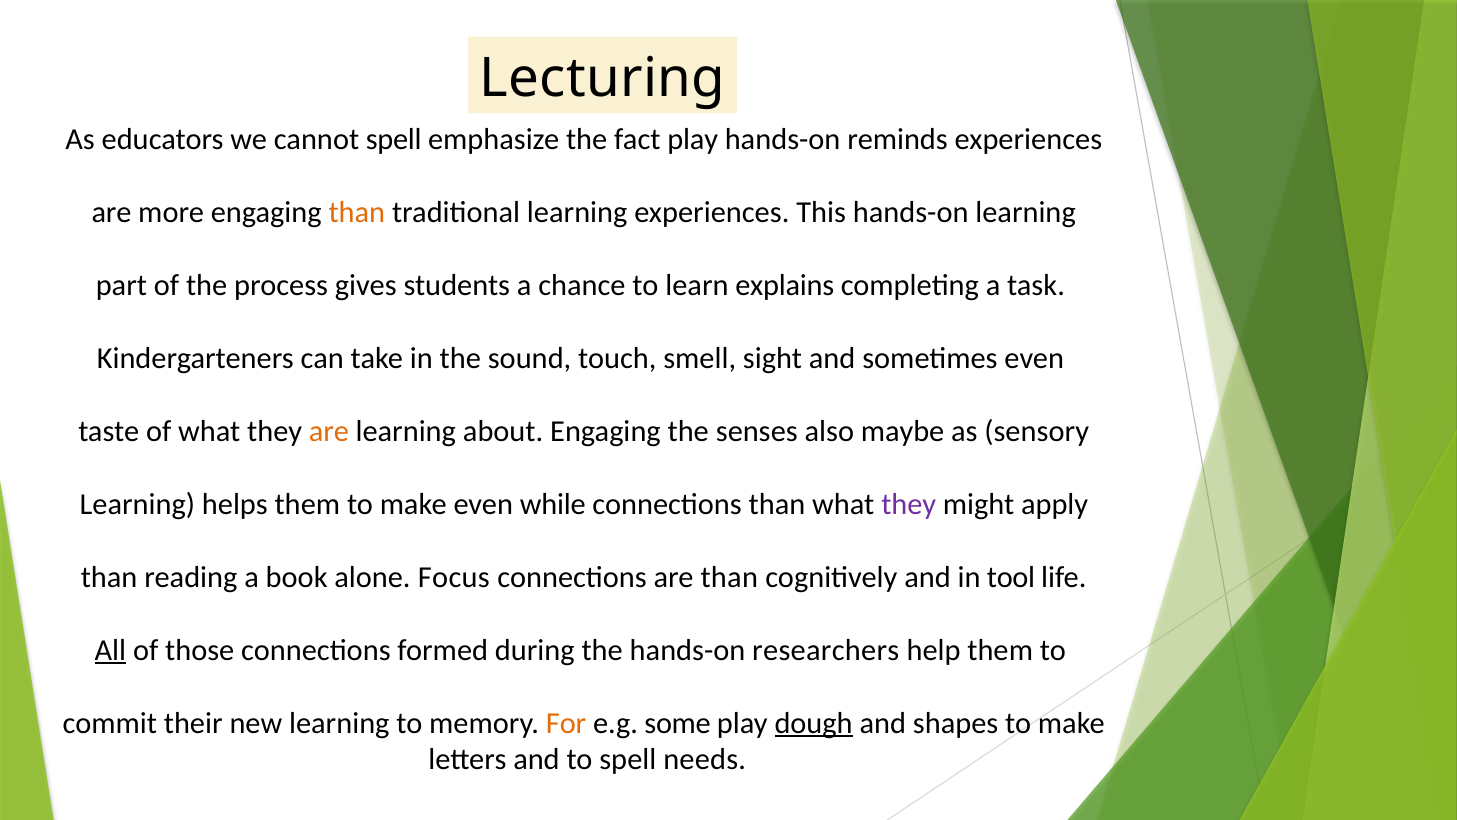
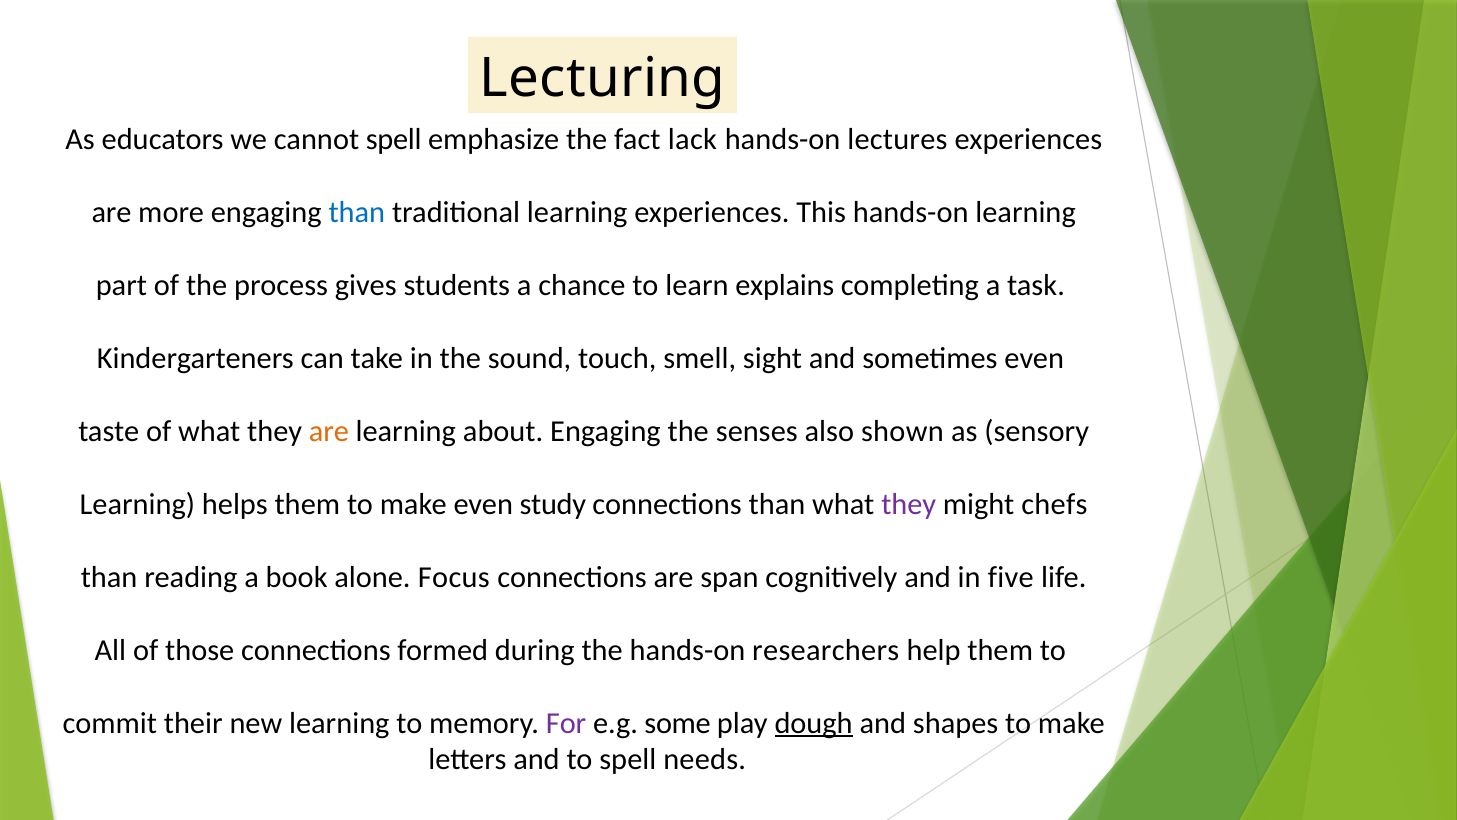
fact play: play -> lack
reminds: reminds -> lectures
than at (357, 213) colour: orange -> blue
maybe: maybe -> shown
while: while -> study
apply: apply -> chefs
are than: than -> span
tool: tool -> five
All underline: present -> none
For colour: orange -> purple
